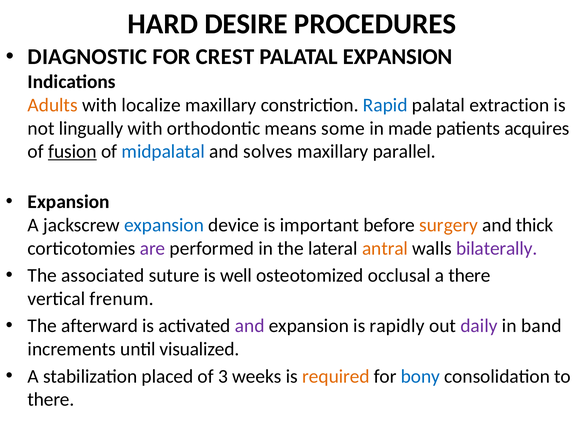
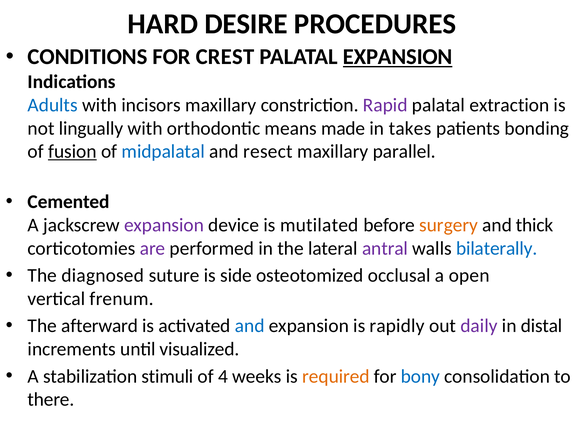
DIAGNOSTIC: DIAGNOSTIC -> CONDITIONS
EXPANSION at (398, 57) underline: none -> present
Adults colour: orange -> blue
localize: localize -> incisors
Rapid colour: blue -> purple
some: some -> made
made: made -> takes
acquires: acquires -> bonding
solves: solves -> resect
Expansion at (69, 202): Expansion -> Cemented
expansion at (164, 225) colour: blue -> purple
important: important -> mutilated
antral colour: orange -> purple
bilaterally colour: purple -> blue
associated: associated -> diagnosed
well: well -> side
a there: there -> open
and at (250, 326) colour: purple -> blue
band: band -> distal
placed: placed -> stimuli
3: 3 -> 4
